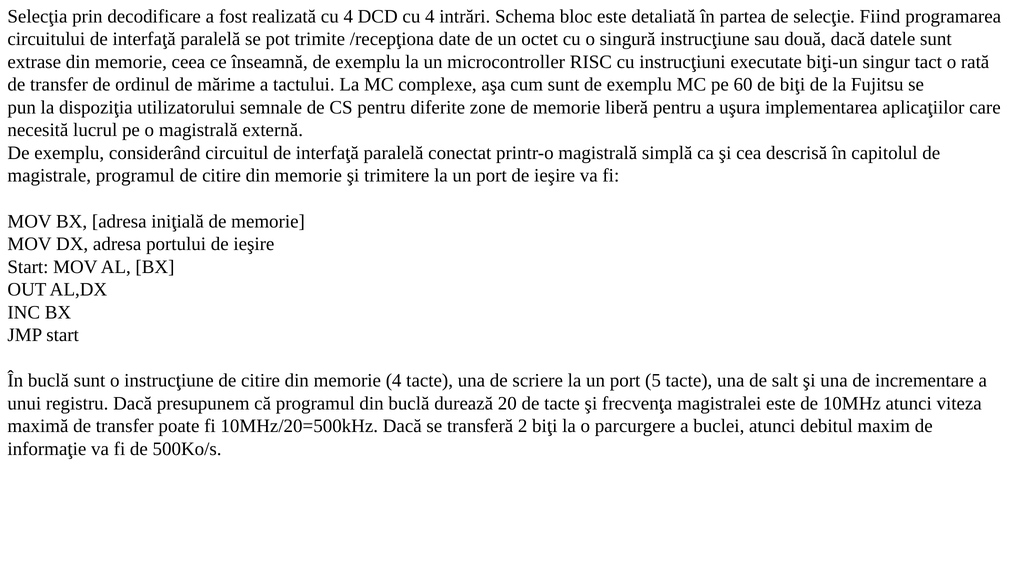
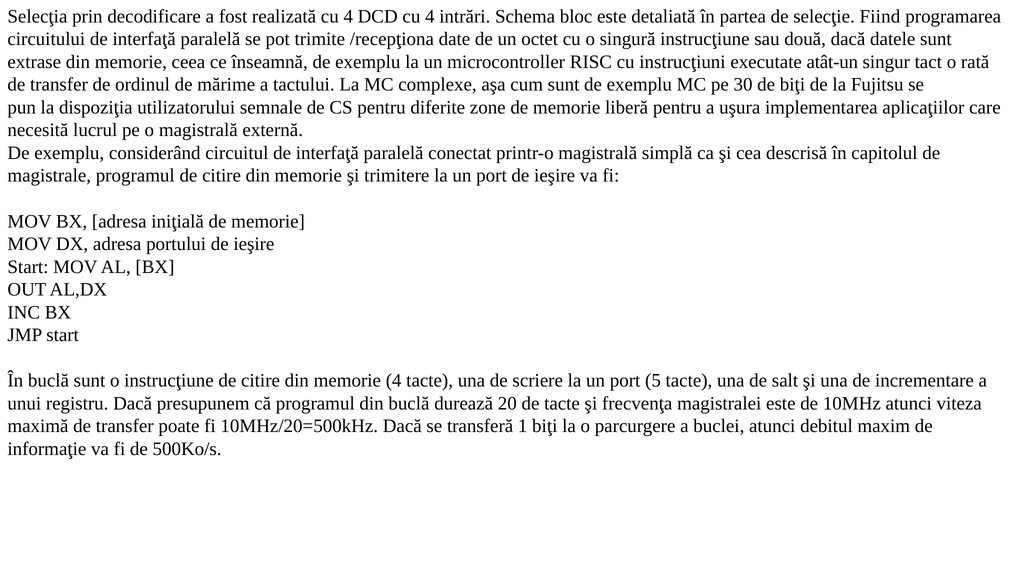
biţi-un: biţi-un -> atât-un
60: 60 -> 30
2: 2 -> 1
